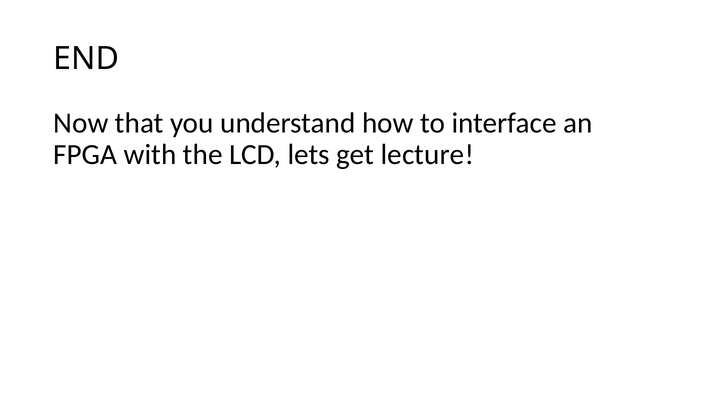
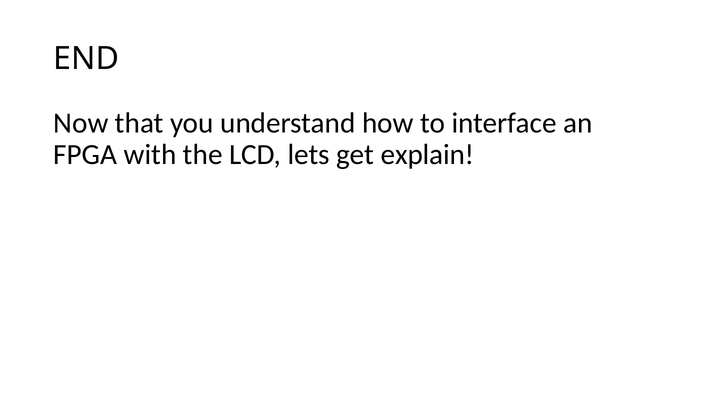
lecture: lecture -> explain
